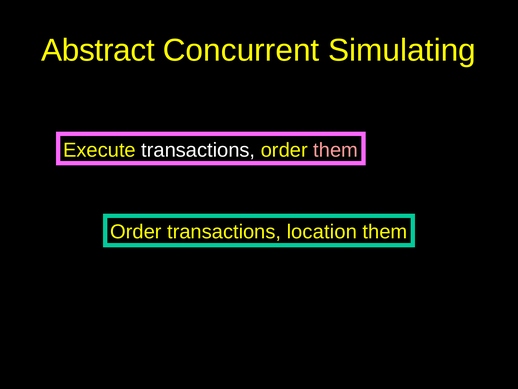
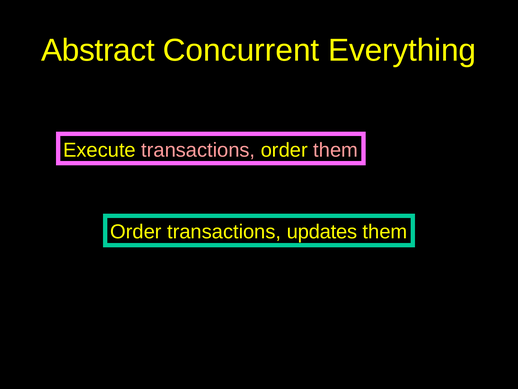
Simulating: Simulating -> Everything
transactions at (198, 150) colour: white -> pink
location: location -> updates
